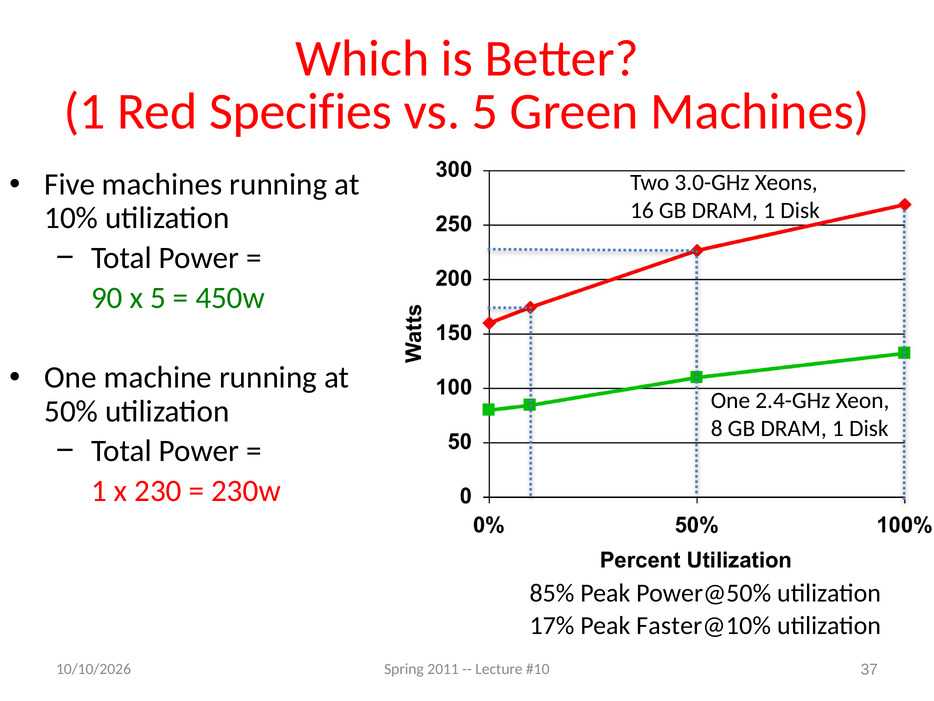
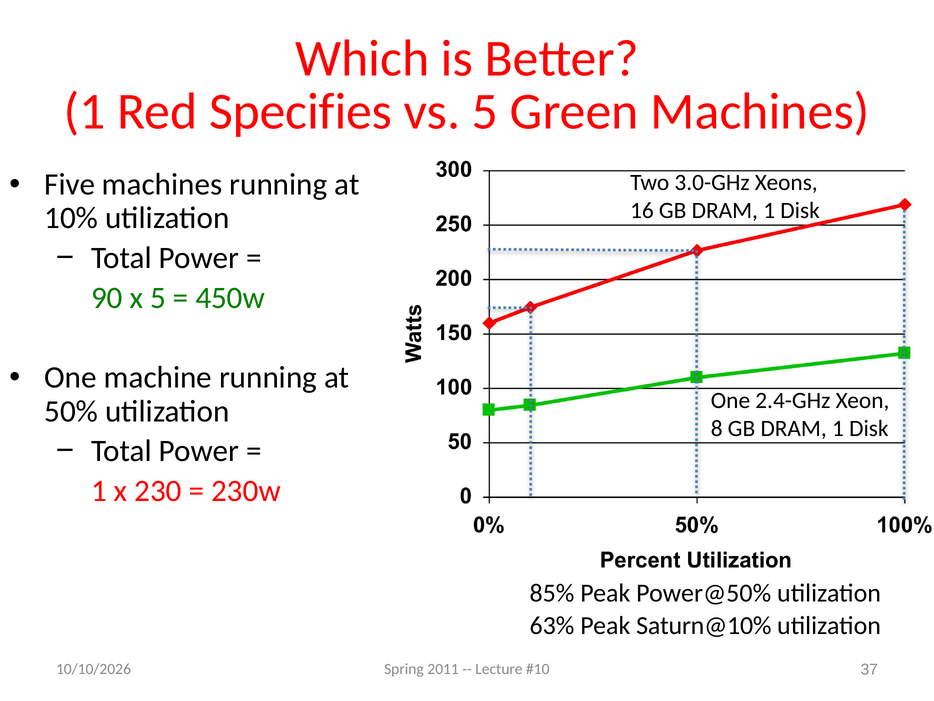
17%: 17% -> 63%
Faster@10%: Faster@10% -> Saturn@10%
